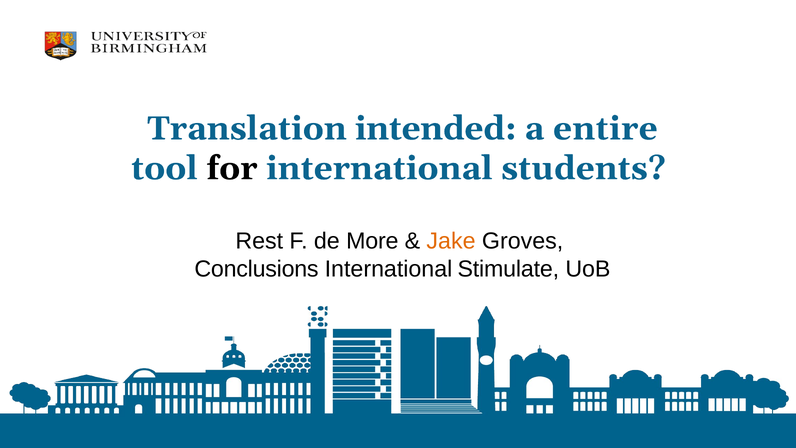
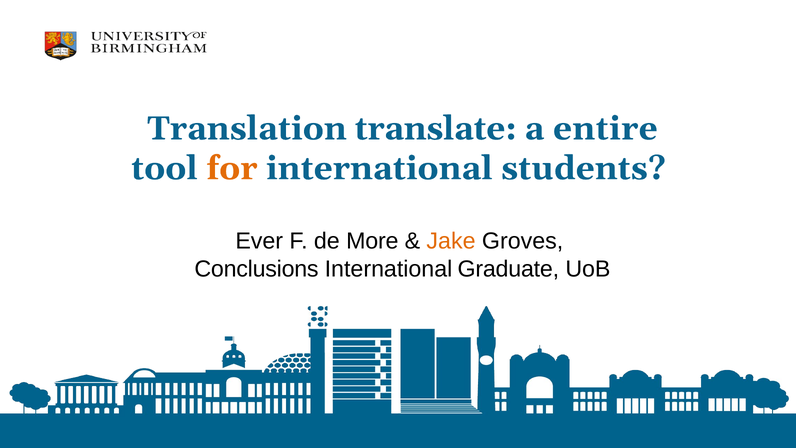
intended: intended -> translate
for colour: black -> orange
Rest: Rest -> Ever
Stimulate: Stimulate -> Graduate
